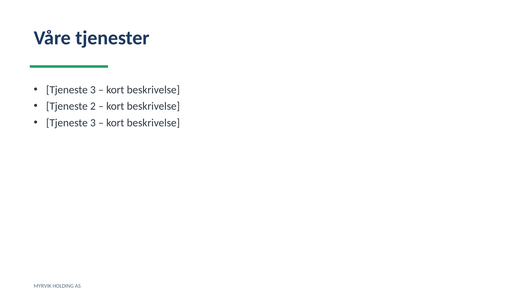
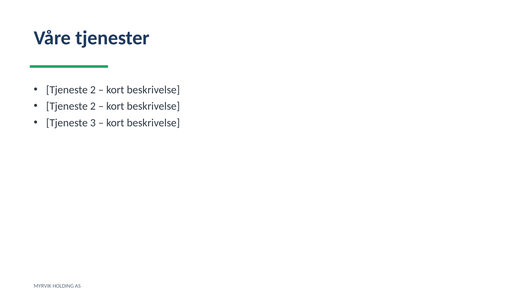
3 at (93, 90): 3 -> 2
